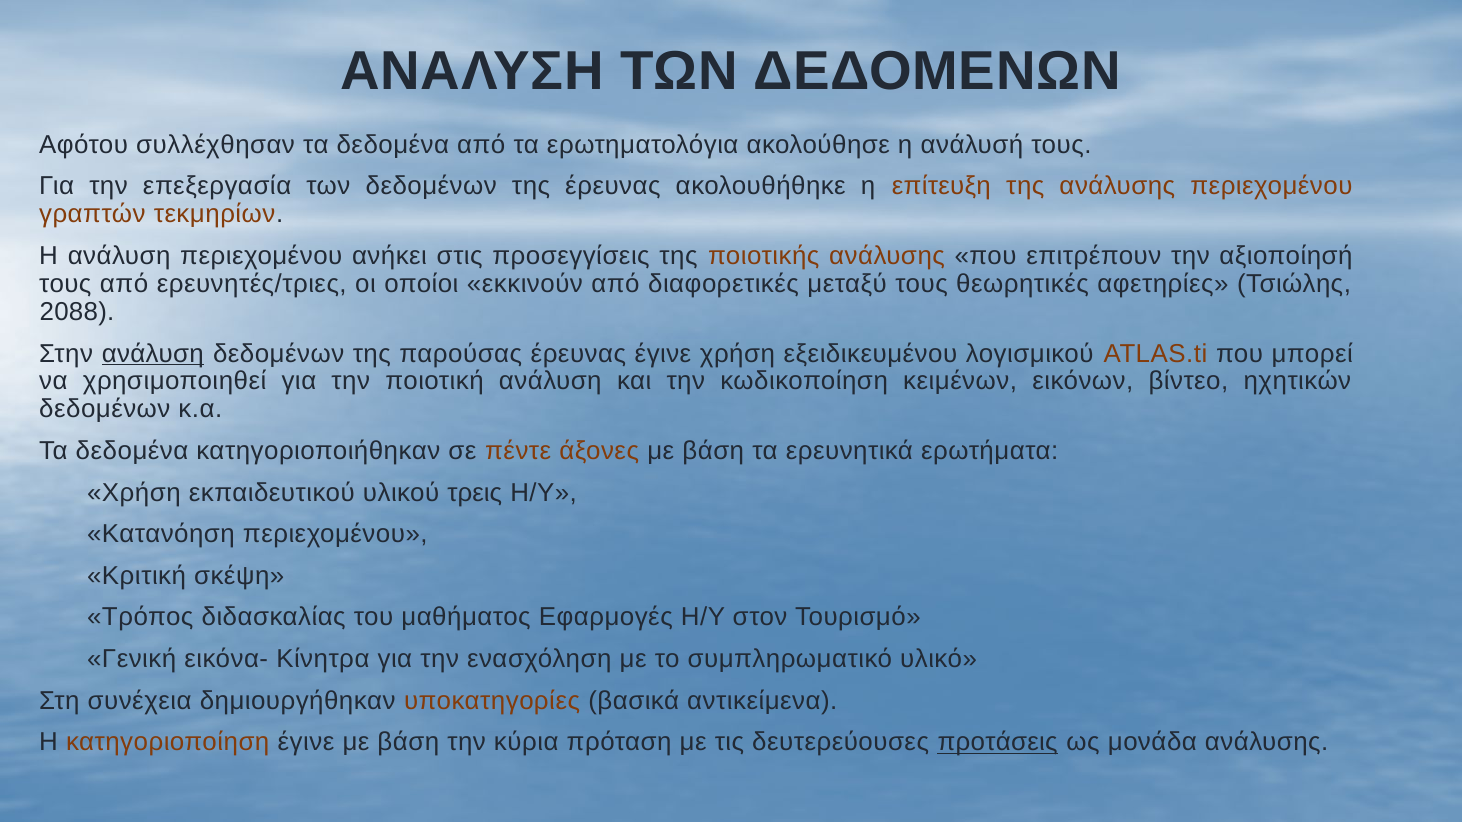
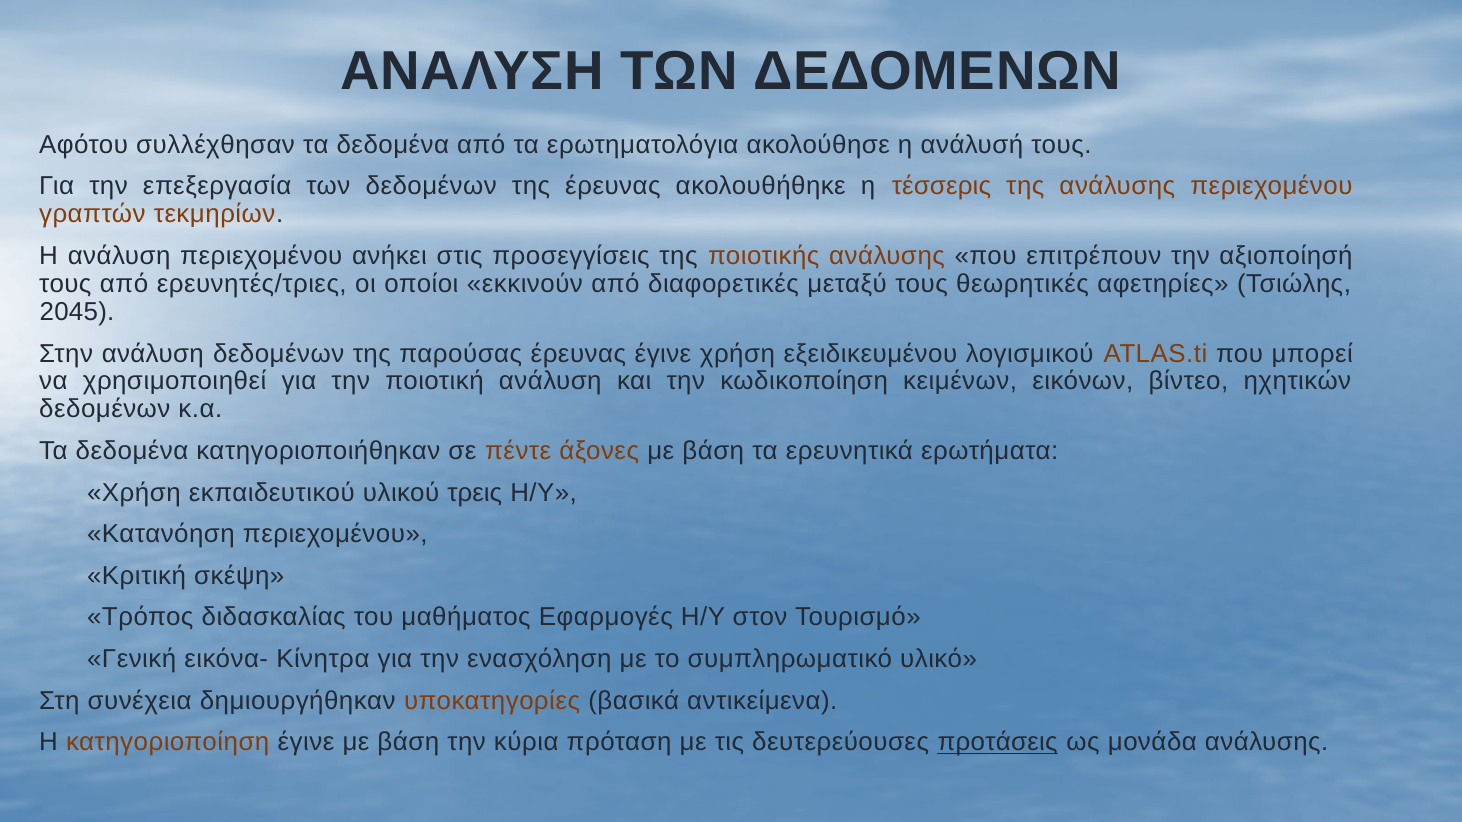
επίτευξη: επίτευξη -> τέσσερις
2088: 2088 -> 2045
ανάλυση at (153, 354) underline: present -> none
